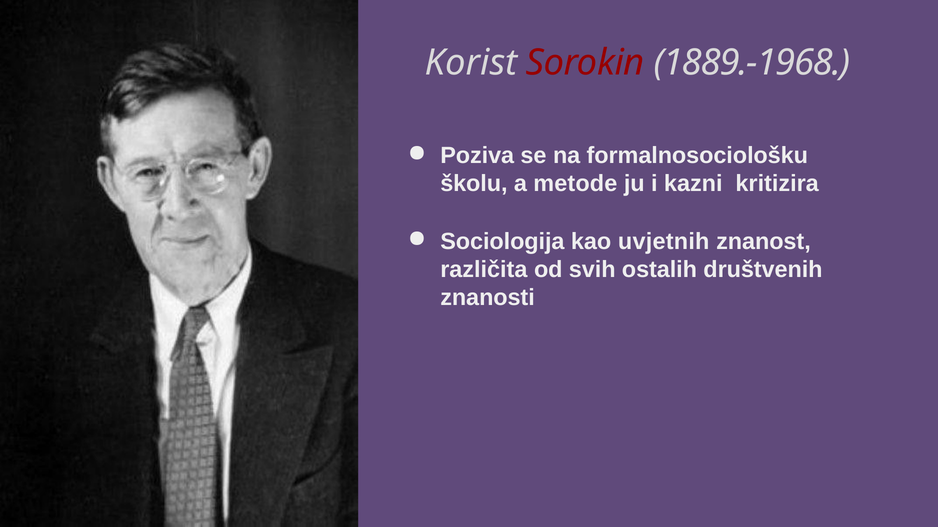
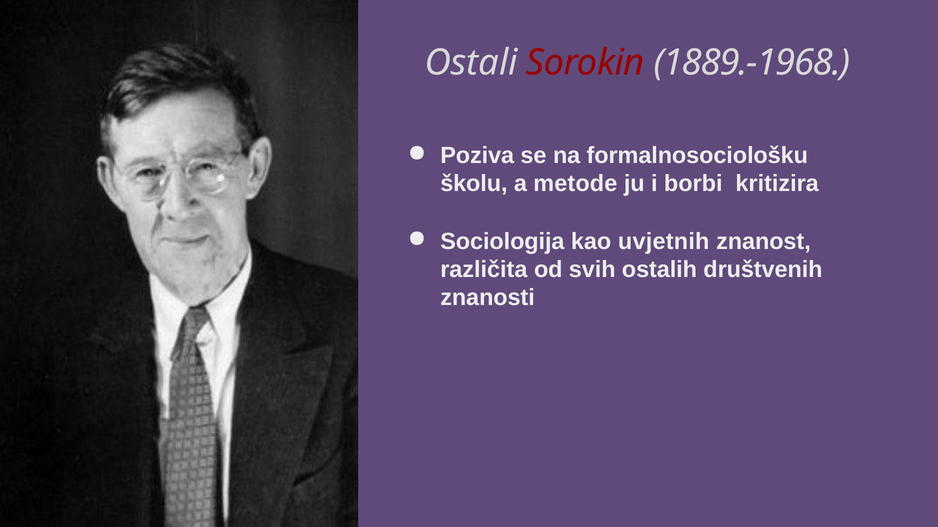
Korist: Korist -> Ostali
kazni: kazni -> borbi
